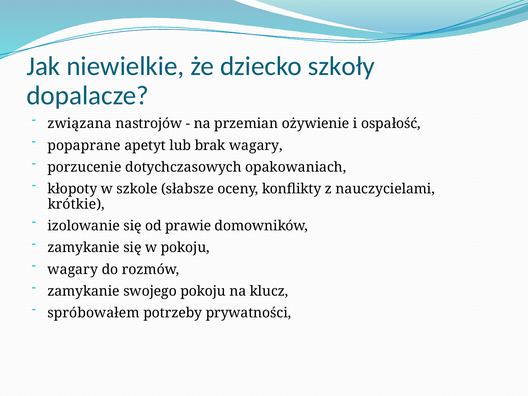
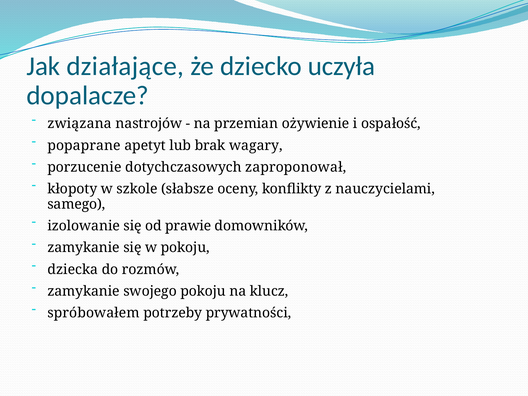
niewielkie: niewielkie -> działające
szkoły: szkoły -> uczyła
opakowaniach: opakowaniach -> zaproponował
krótkie: krótkie -> samego
wagary at (73, 269): wagary -> dziecka
